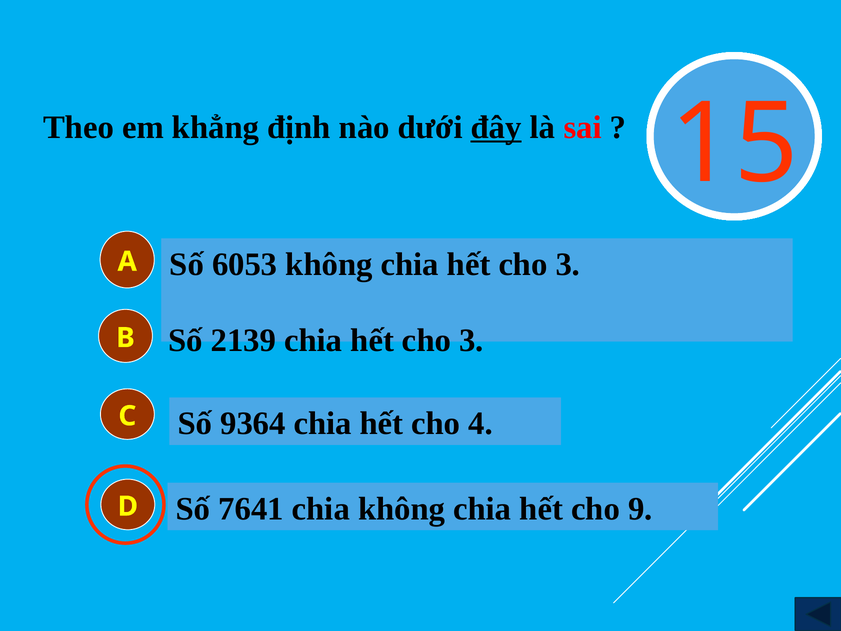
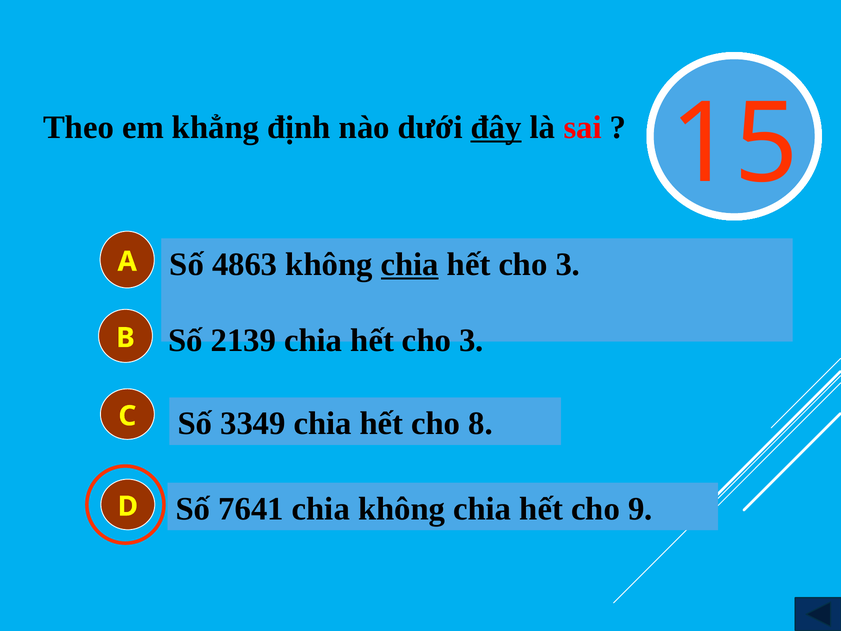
6053: 6053 -> 4863
chia at (410, 264) underline: none -> present
9364: 9364 -> 3349
4: 4 -> 8
